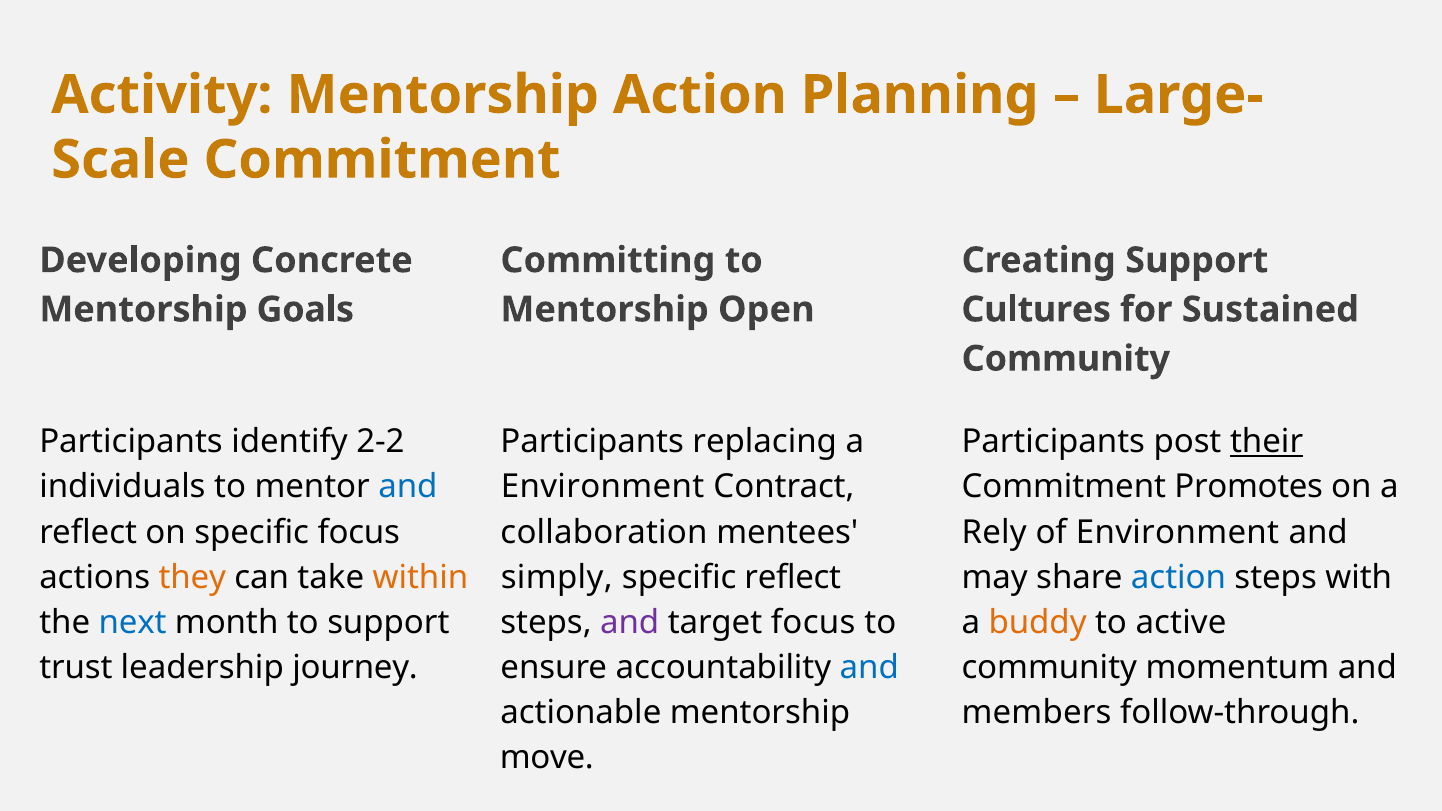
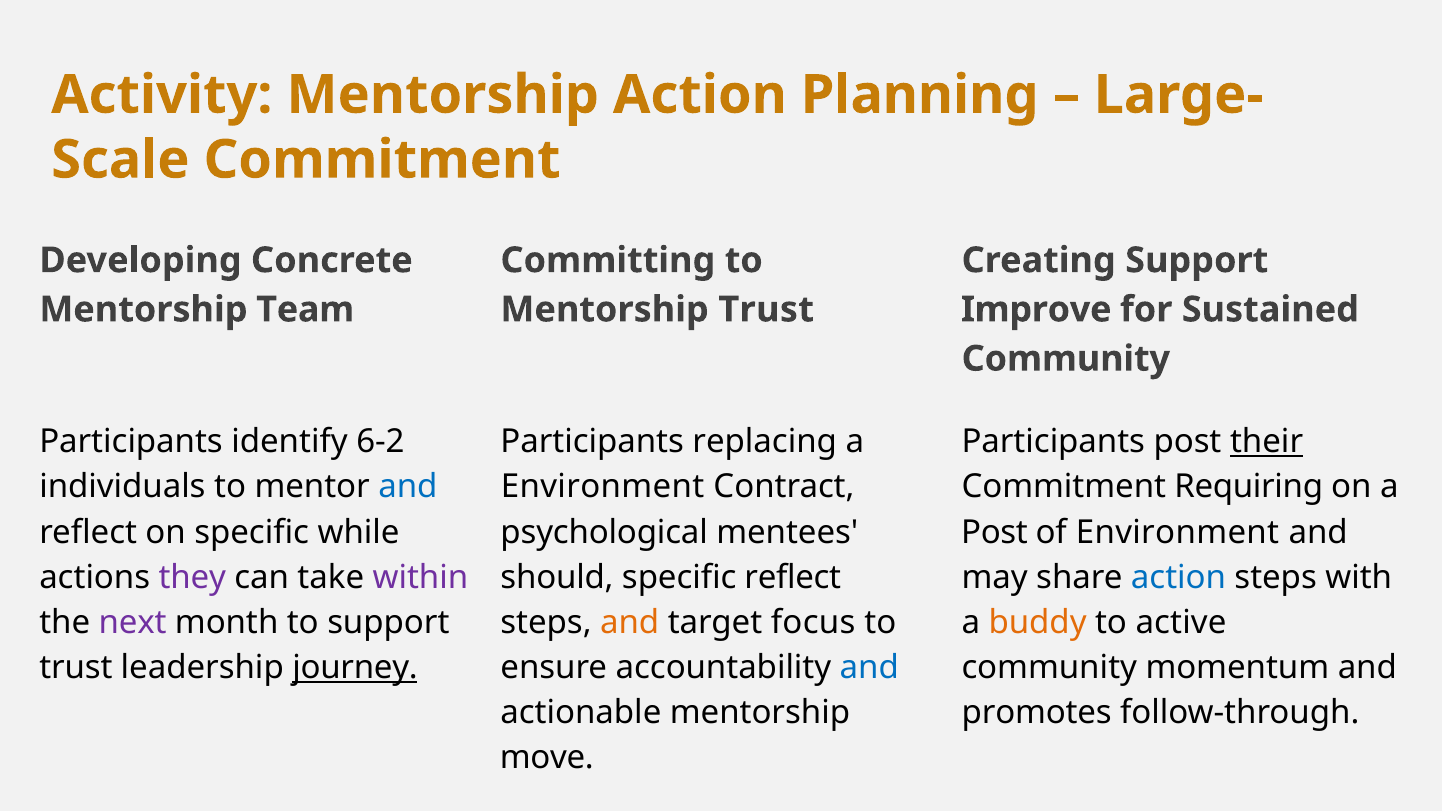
Goals: Goals -> Team
Mentorship Open: Open -> Trust
Cultures: Cultures -> Improve
2-2: 2-2 -> 6-2
Promotes: Promotes -> Requiring
specific focus: focus -> while
collaboration: collaboration -> psychological
Rely at (994, 532): Rely -> Post
they colour: orange -> purple
within colour: orange -> purple
simply: simply -> should
next colour: blue -> purple
and at (630, 622) colour: purple -> orange
journey underline: none -> present
members: members -> promotes
